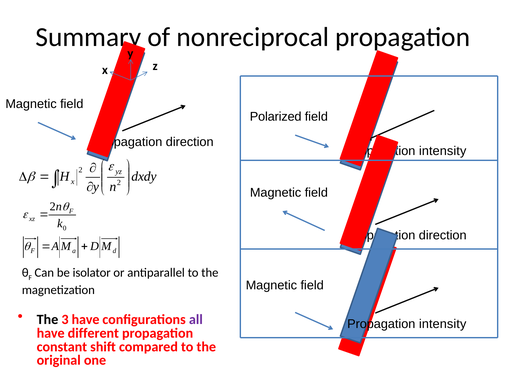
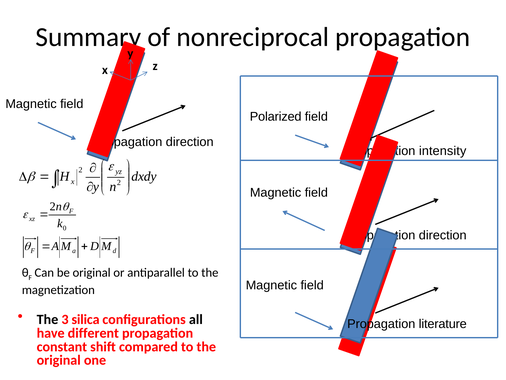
be isolator: isolator -> original
3 have: have -> silica
all colour: purple -> black
intensity at (443, 324): intensity -> literature
